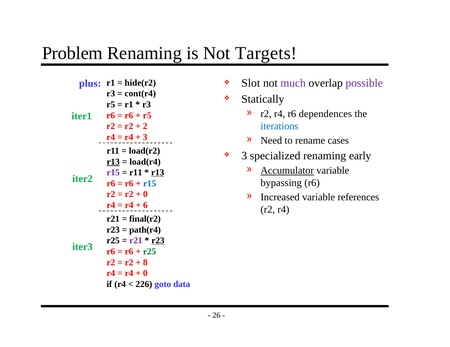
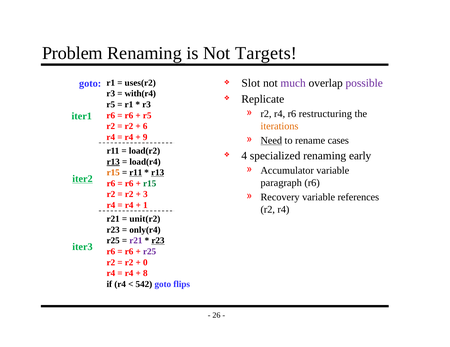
hide(r2: hide(r2 -> uses(r2
plus at (90, 84): plus -> goto
cont(r4: cont(r4 -> with(r4
Statically: Statically -> Replicate
dependences: dependences -> restructuring
iterations colour: blue -> orange
2: 2 -> 6
3 at (145, 137): 3 -> 9
Need underline: none -> present
3 at (244, 156): 3 -> 4
Accumulator underline: present -> none
r15 at (113, 173) colour: purple -> orange
r11 at (136, 173) underline: none -> present
iter2 underline: none -> present
bypassing: bypassing -> paragraph
r15 at (150, 184) colour: blue -> green
0 at (145, 195): 0 -> 3
Increased: Increased -> Recovery
6: 6 -> 1
final(r2: final(r2 -> unit(r2
path(r4: path(r4 -> only(r4
r25 at (150, 252) colour: green -> purple
8: 8 -> 0
0 at (145, 274): 0 -> 8
226: 226 -> 542
data: data -> flips
